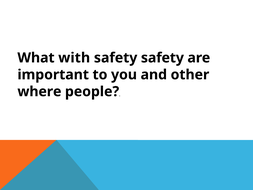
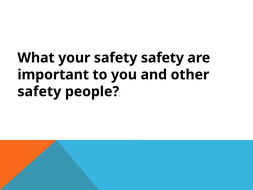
with: with -> your
where at (39, 91): where -> safety
